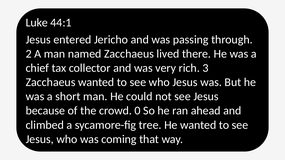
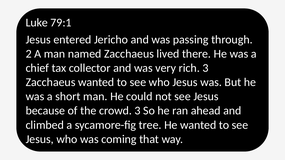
44:1: 44:1 -> 79:1
crowd 0: 0 -> 3
